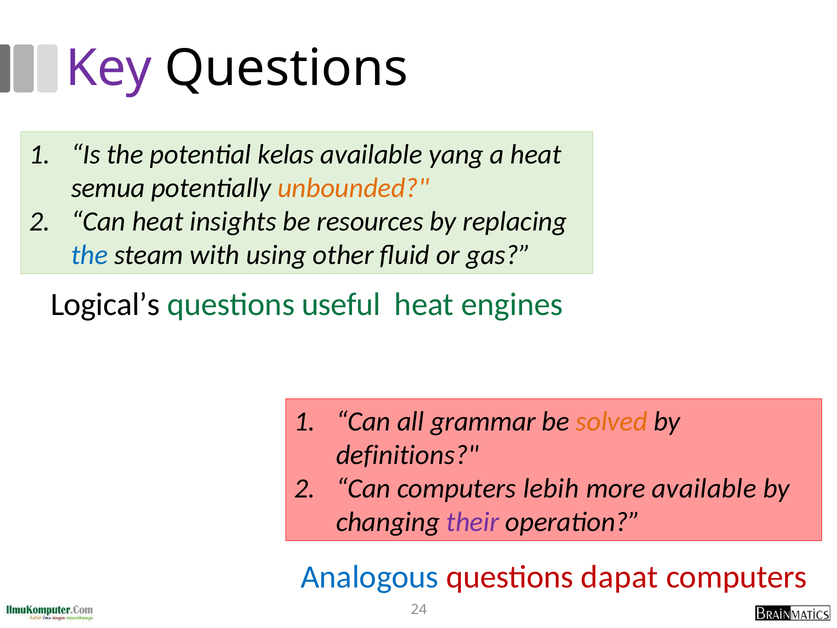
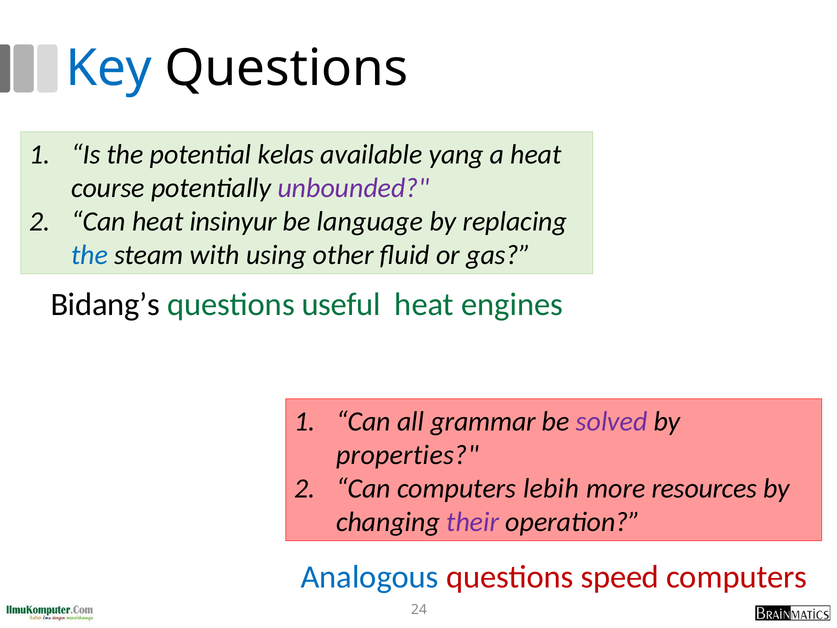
Key colour: purple -> blue
semua: semua -> course
unbounded colour: orange -> purple
insights: insights -> insinyur
resources: resources -> language
Logical’s: Logical’s -> Bidang’s
solved colour: orange -> purple
definitions: definitions -> properties
more available: available -> resources
dapat: dapat -> speed
